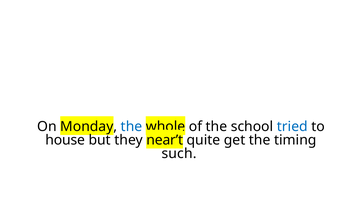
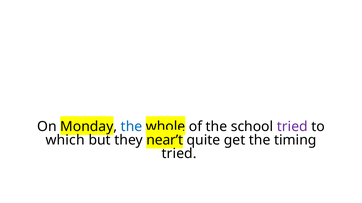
tried at (292, 127) colour: blue -> purple
house: house -> which
such at (179, 154): such -> tried
